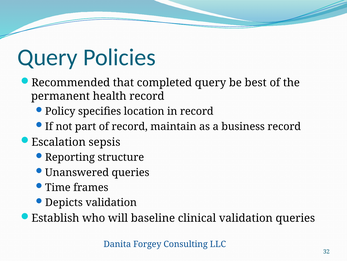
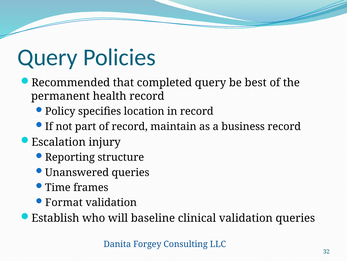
sepsis: sepsis -> injury
Depicts: Depicts -> Format
